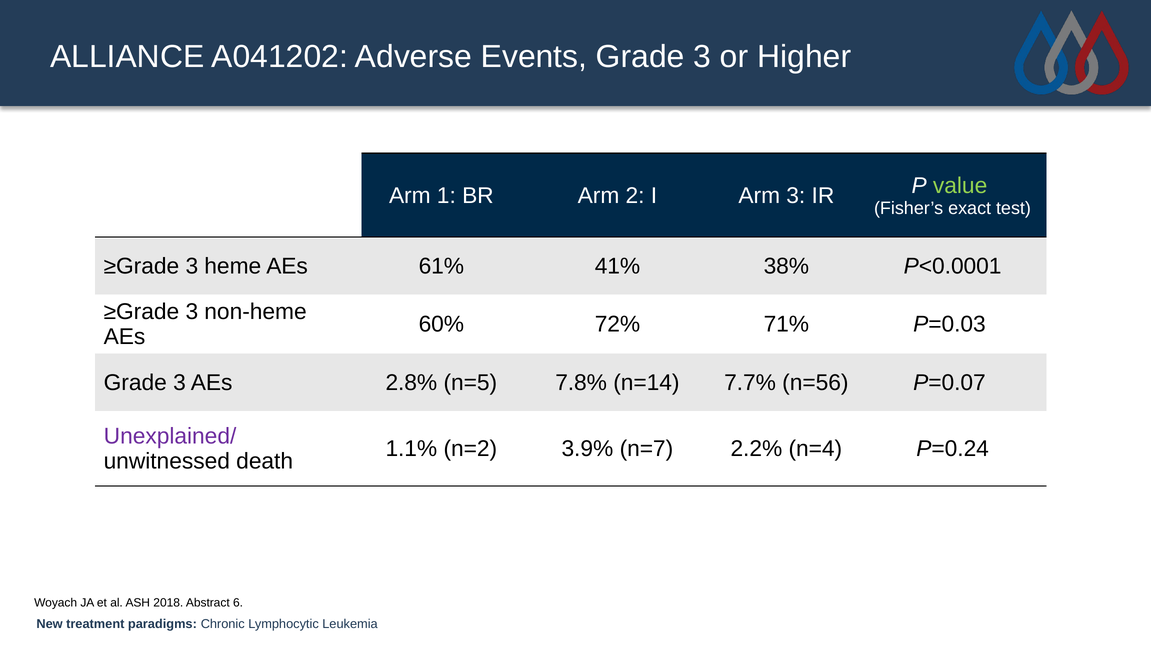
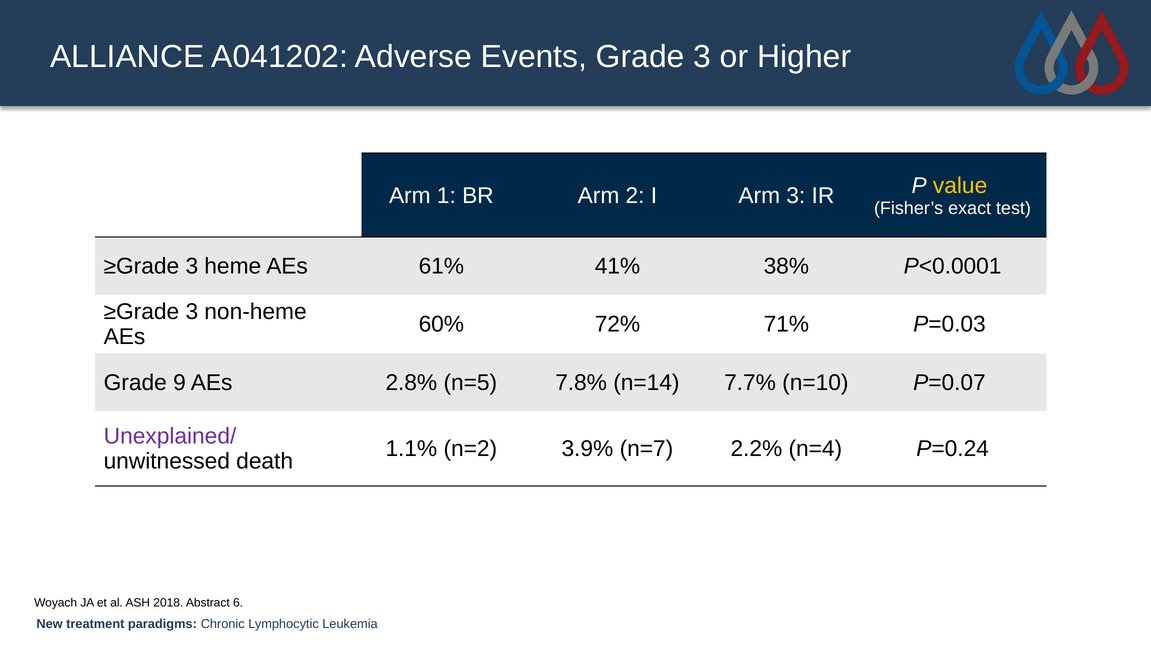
value colour: light green -> yellow
3 at (179, 383): 3 -> 9
n=56: n=56 -> n=10
